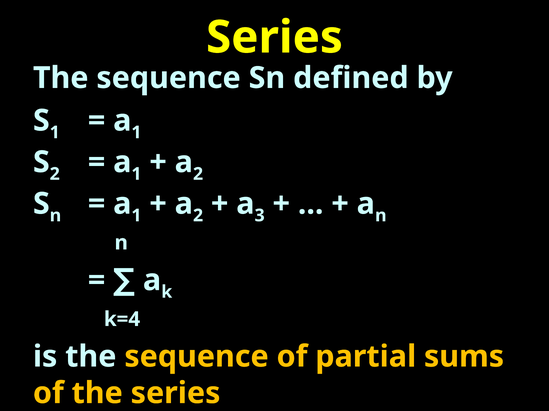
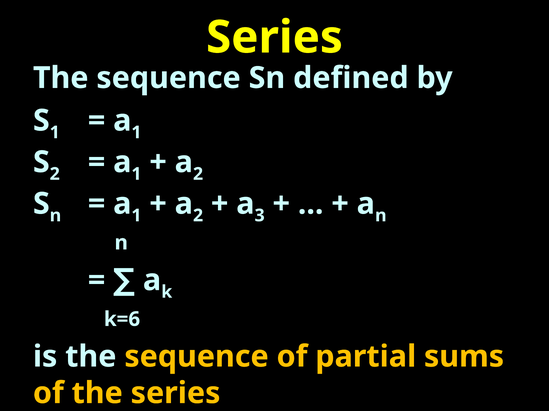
k=4: k=4 -> k=6
